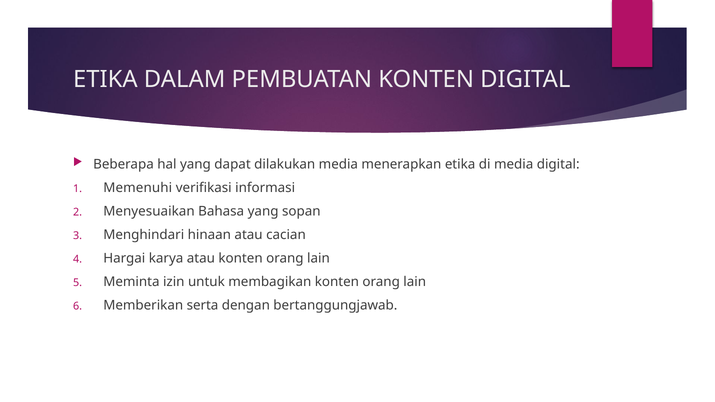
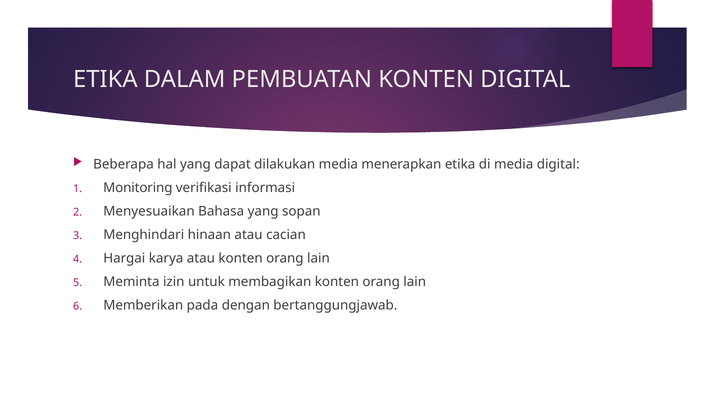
Memenuhi: Memenuhi -> Monitoring
serta: serta -> pada
